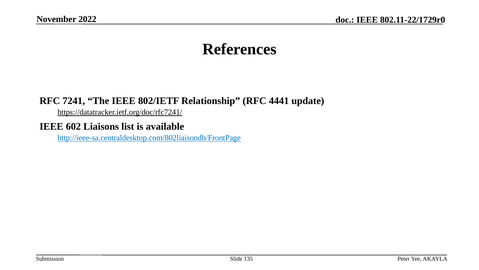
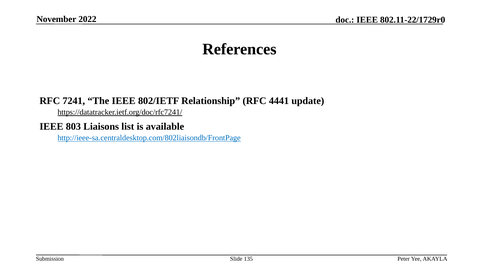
602: 602 -> 803
